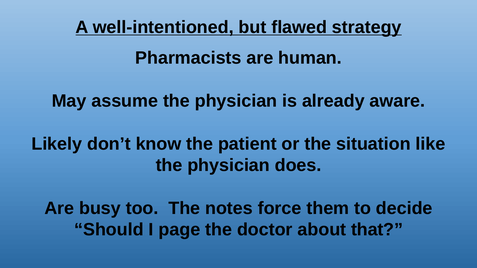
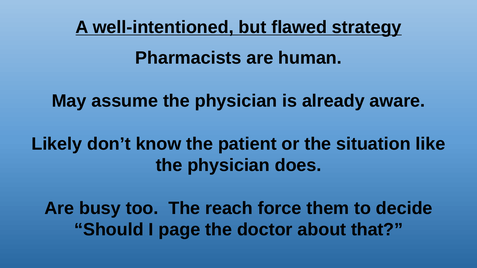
notes: notes -> reach
